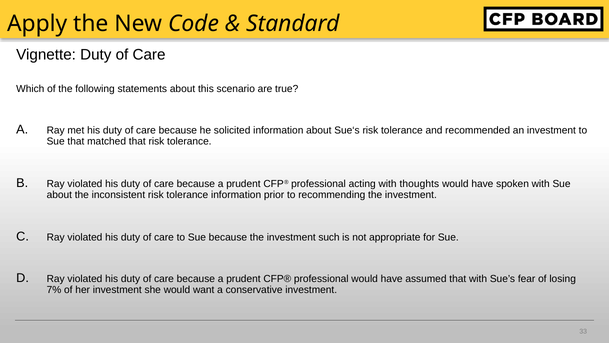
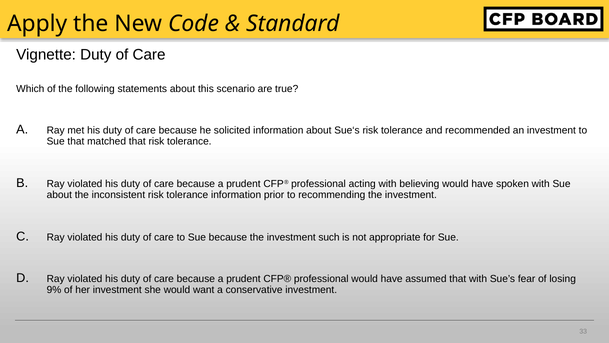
thoughts: thoughts -> believing
7%: 7% -> 9%
